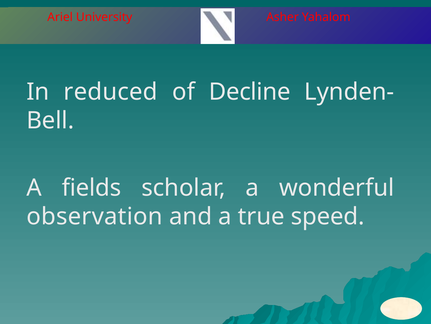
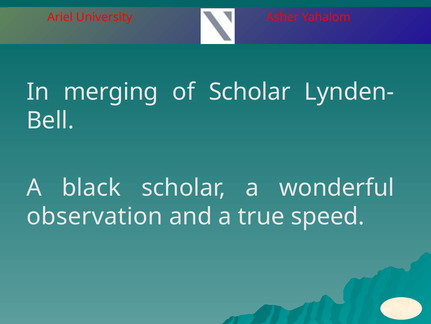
reduced: reduced -> merging
of Decline: Decline -> Scholar
fields: fields -> black
